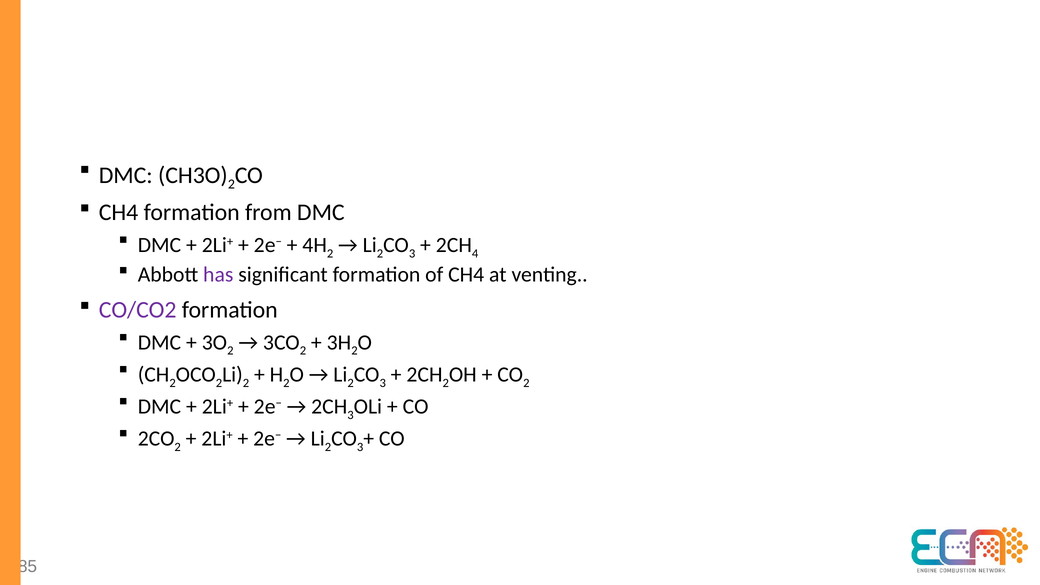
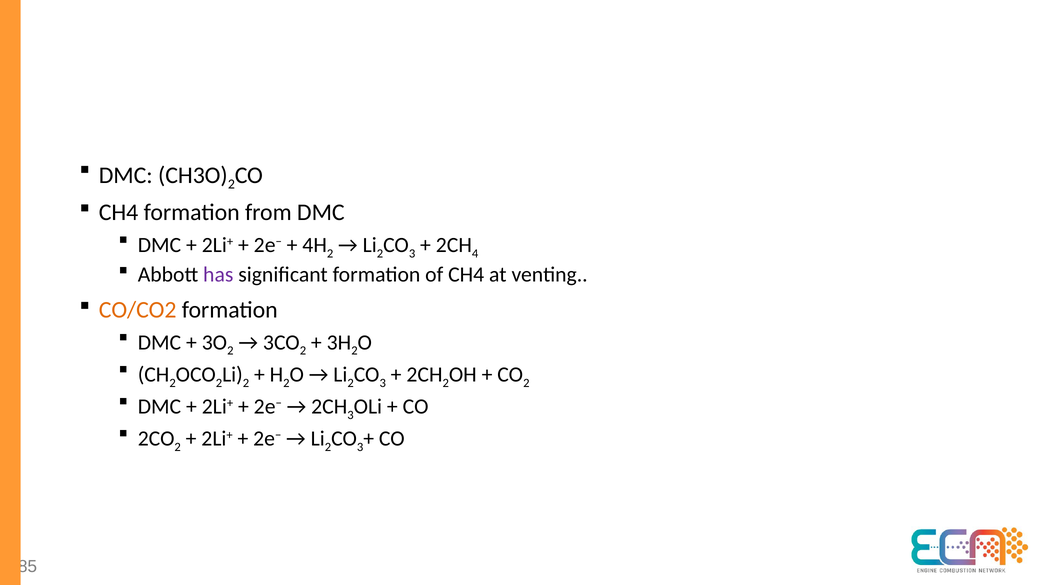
CO/CO2 colour: purple -> orange
